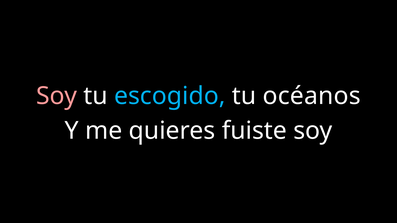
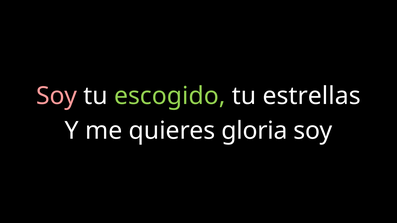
escogido colour: light blue -> light green
océanos: océanos -> estrellas
fuiste: fuiste -> gloria
